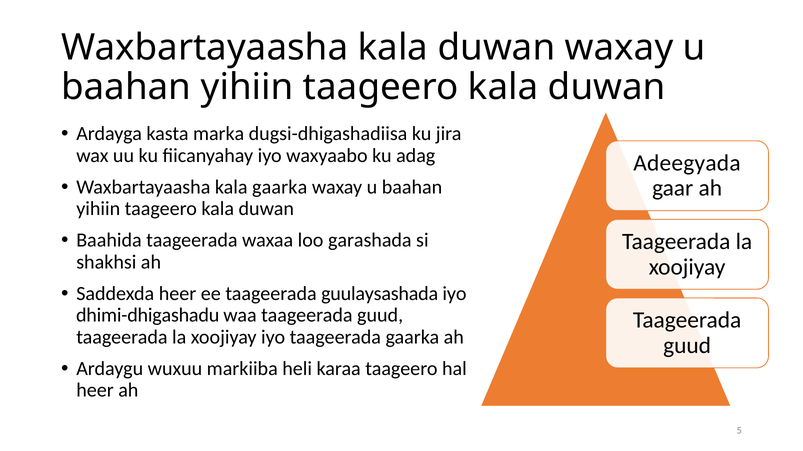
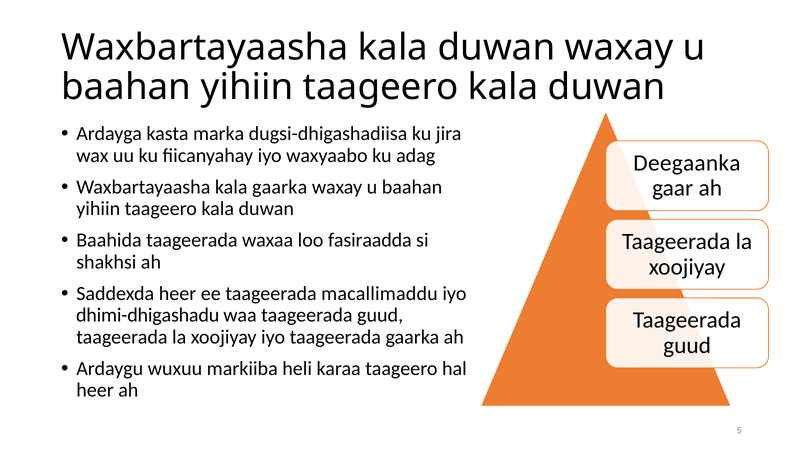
Adeegyada: Adeegyada -> Deegaanka
garashada: garashada -> fasiraadda
guulaysashada: guulaysashada -> macallimaddu
